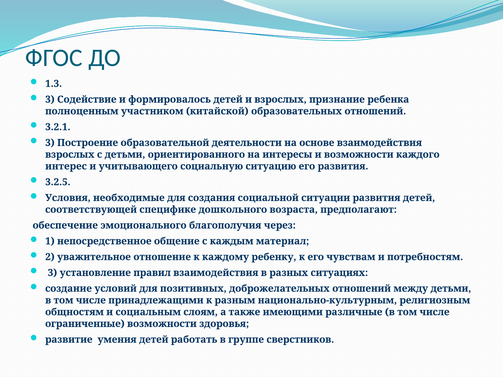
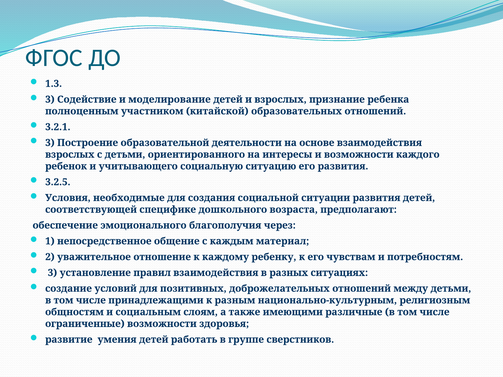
формировалось: формировалось -> моделирование
интерес: интерес -> ребенок
